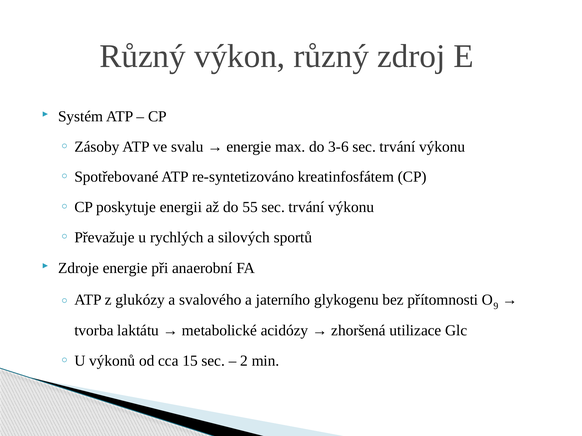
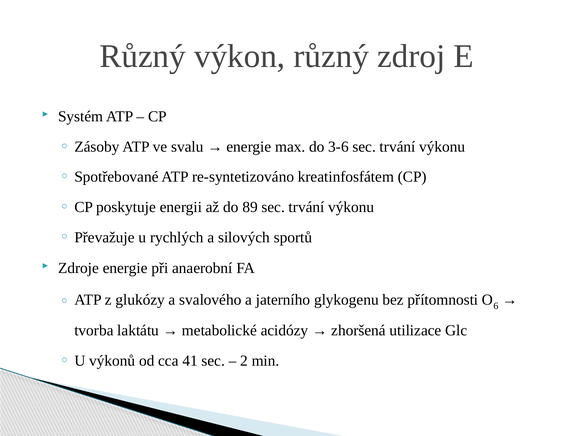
55: 55 -> 89
9: 9 -> 6
15: 15 -> 41
